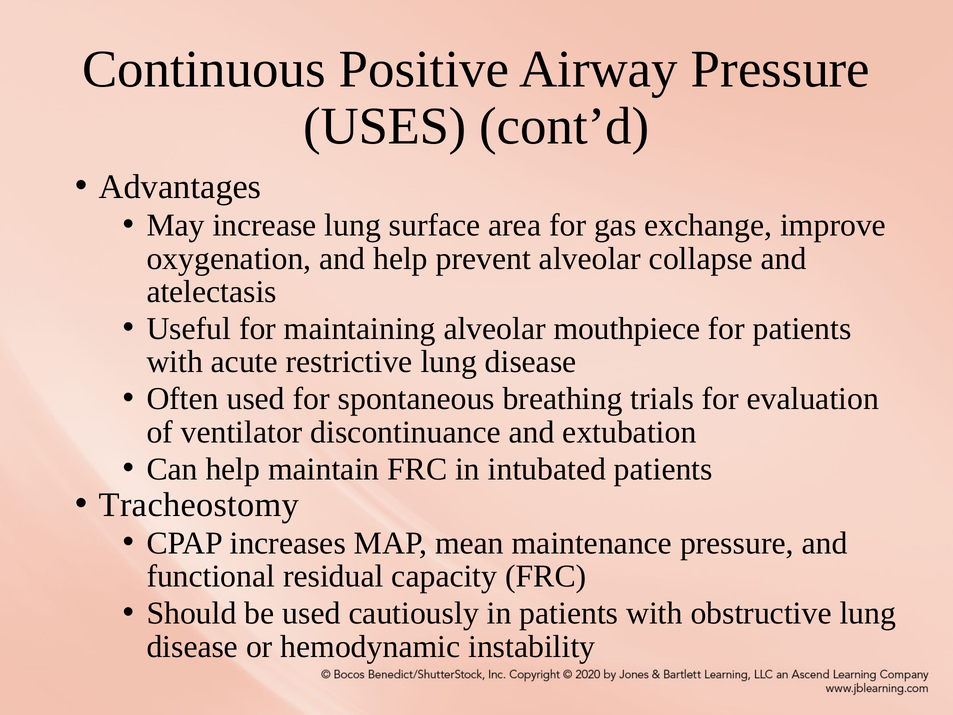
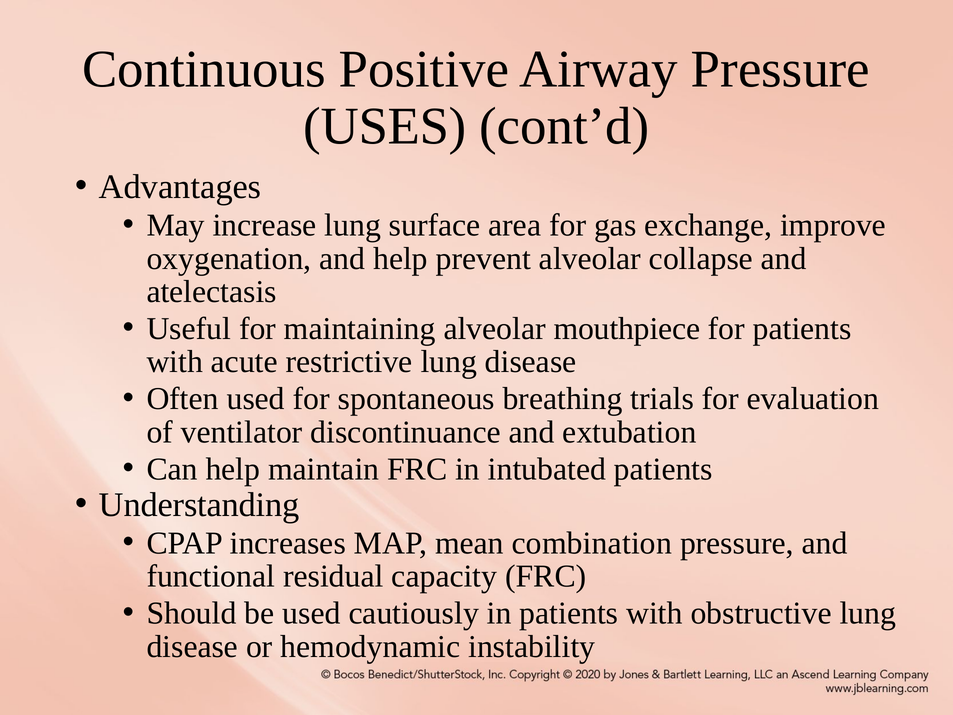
Tracheostomy: Tracheostomy -> Understanding
maintenance: maintenance -> combination
